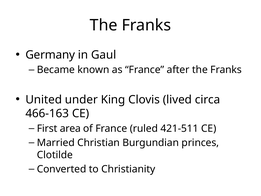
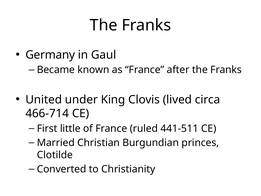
466-163: 466-163 -> 466-714
area: area -> little
421-511: 421-511 -> 441-511
